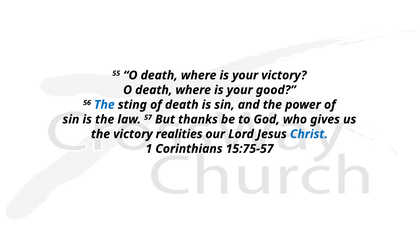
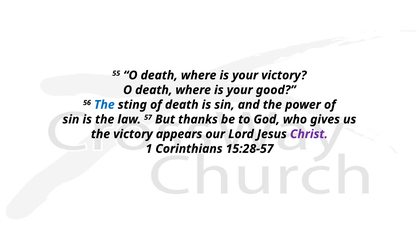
realities: realities -> appears
Christ colour: blue -> purple
15:75-57: 15:75-57 -> 15:28-57
